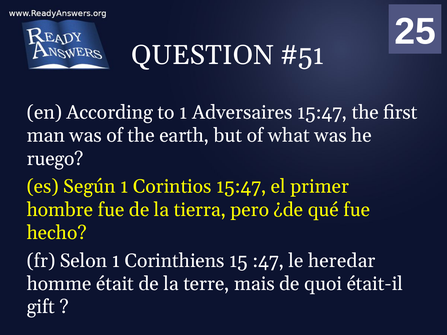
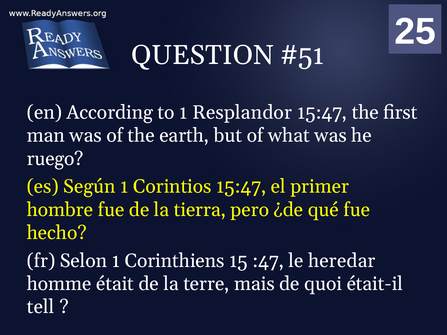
Adversaires: Adversaires -> Resplandor
gift: gift -> tell
